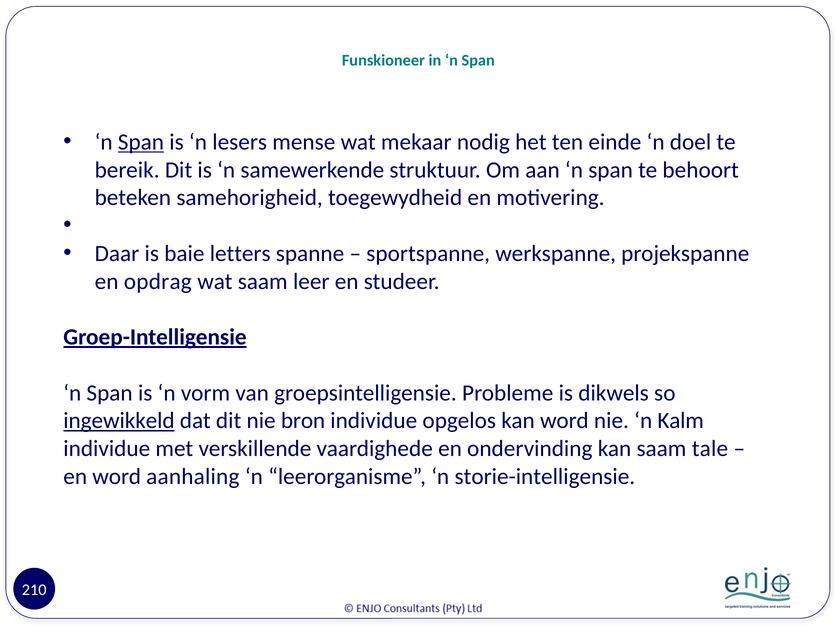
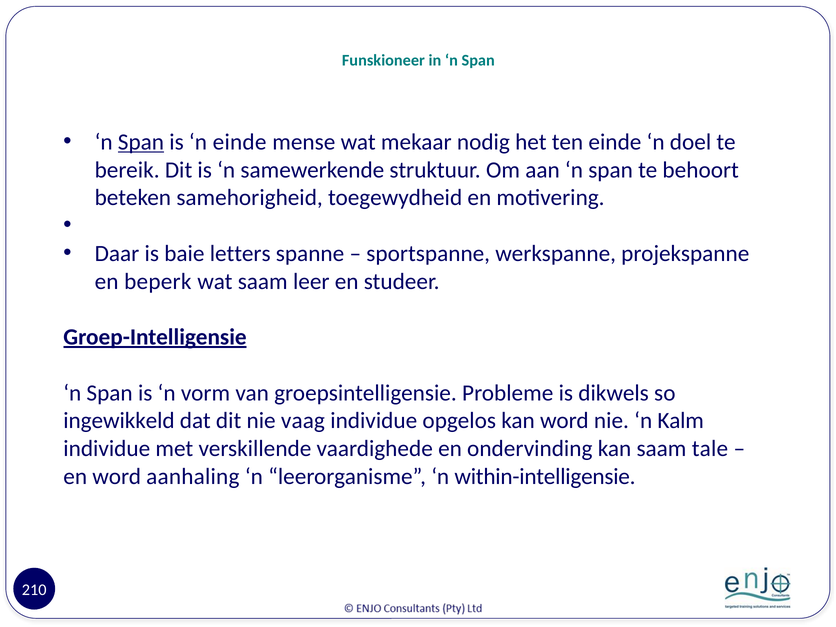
n lesers: lesers -> einde
opdrag: opdrag -> beperk
ingewikkeld underline: present -> none
bron: bron -> vaag
storie-intelligensie: storie-intelligensie -> within-intelligensie
